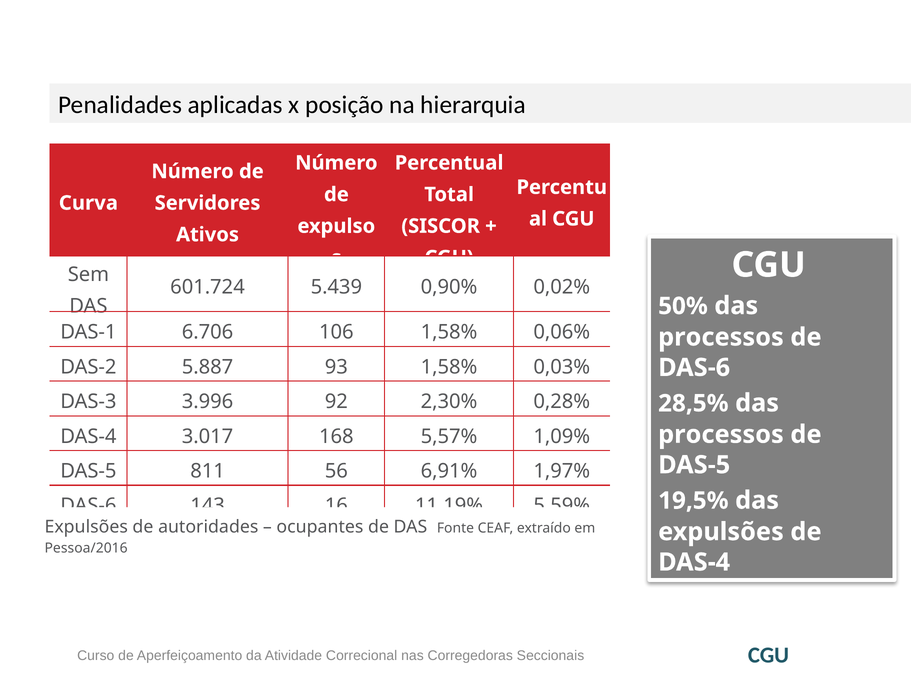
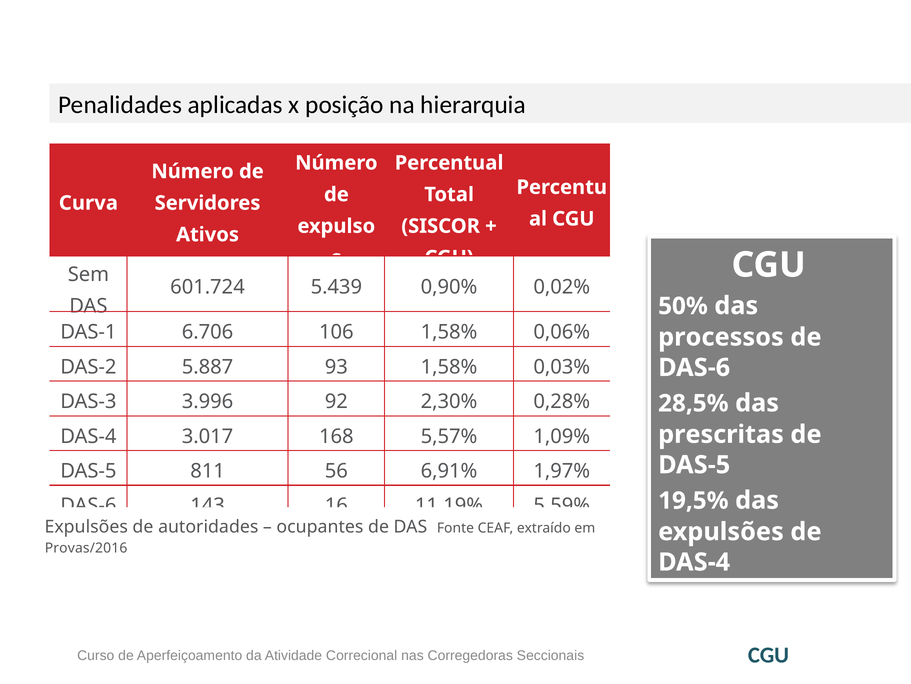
processos at (721, 434): processos -> prescritas
Pessoa/2016: Pessoa/2016 -> Provas/2016
